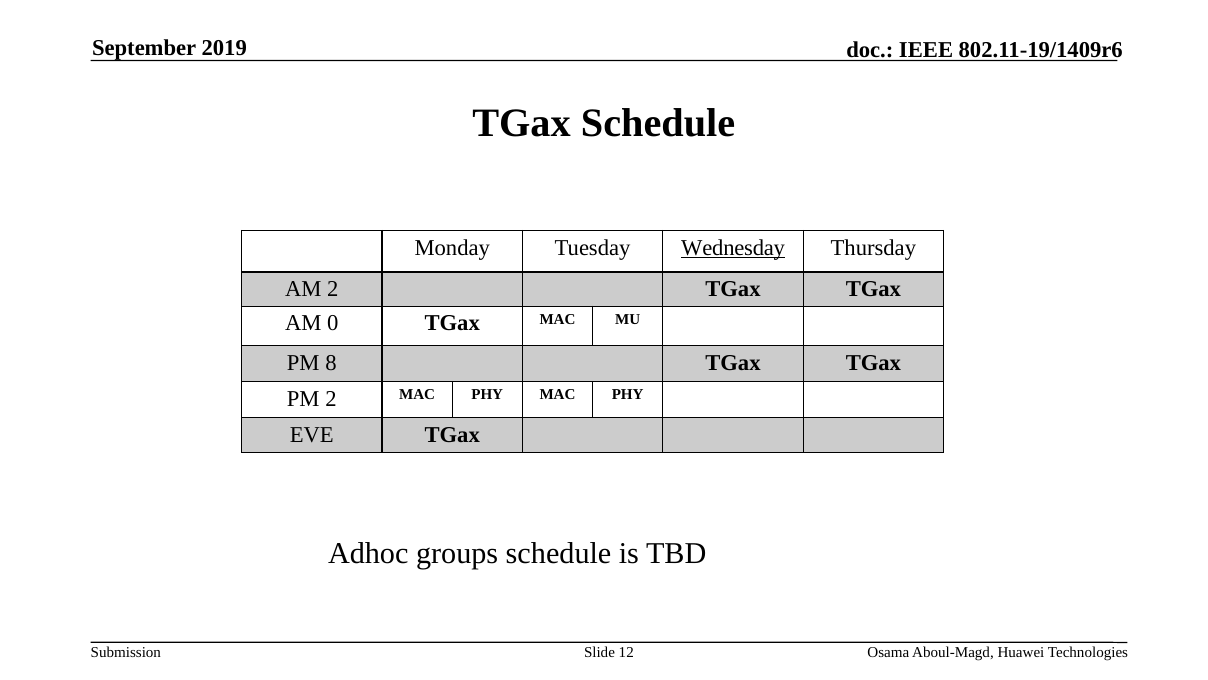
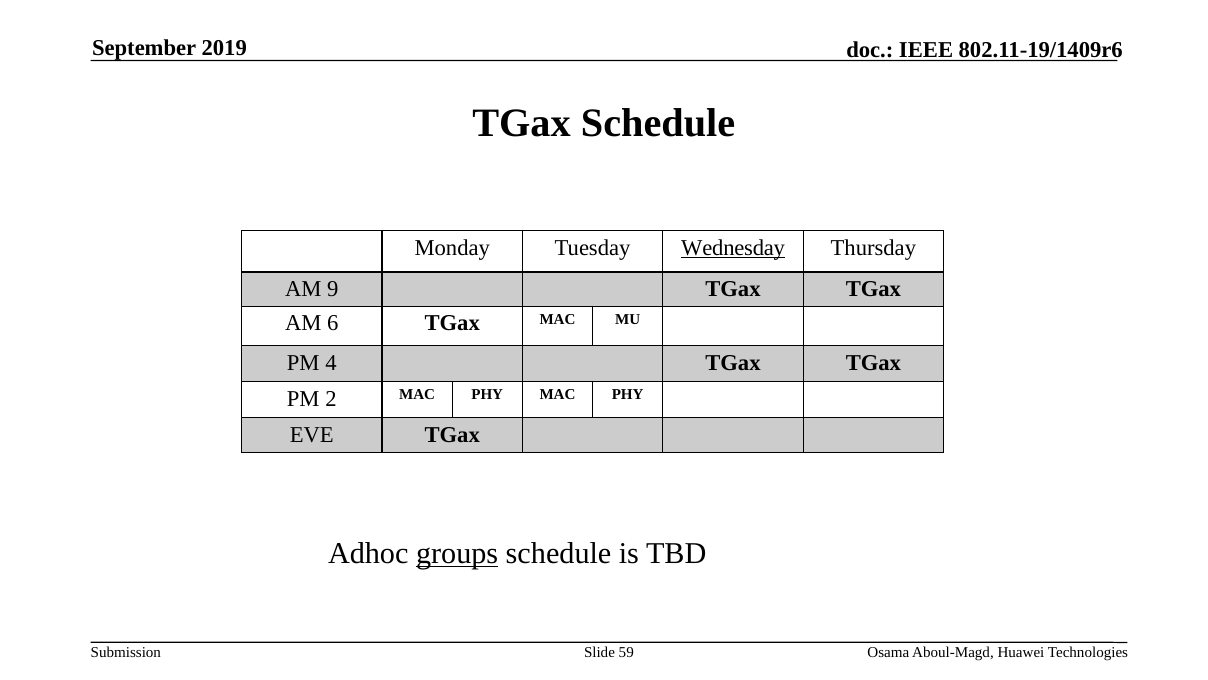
AM 2: 2 -> 9
0: 0 -> 6
8: 8 -> 4
groups underline: none -> present
12: 12 -> 59
